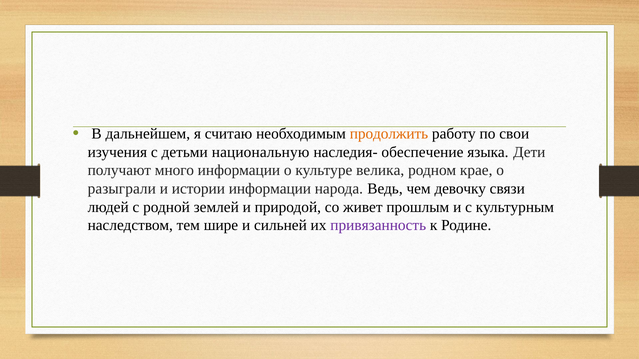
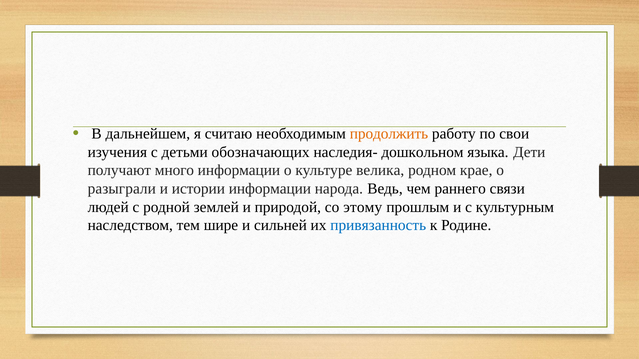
национальную: национальную -> обозначающих
обеспечение: обеспечение -> дошкольном
девочку: девочку -> раннего
живет: живет -> этому
привязанность colour: purple -> blue
